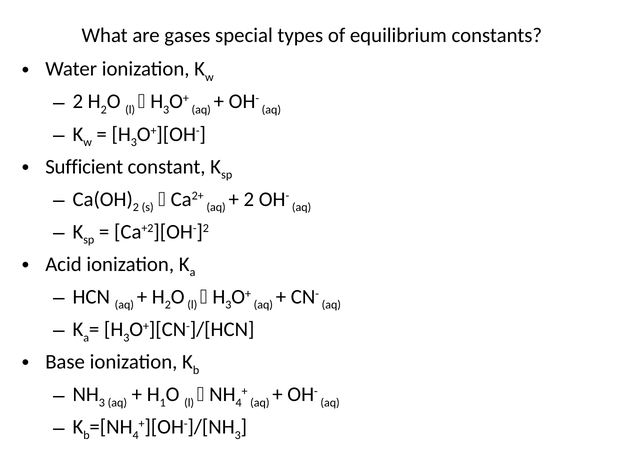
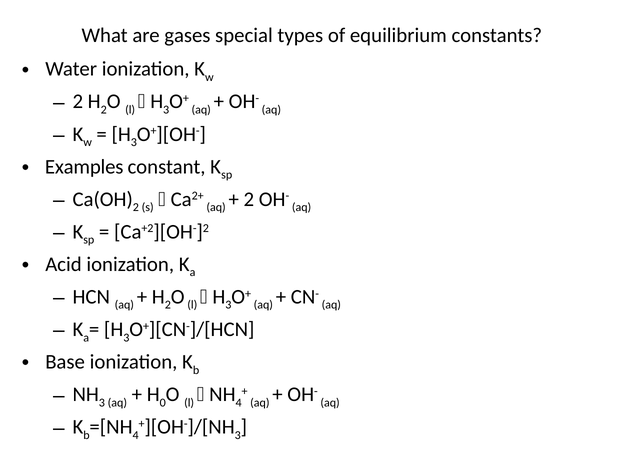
Sufficient: Sufficient -> Examples
1: 1 -> 0
